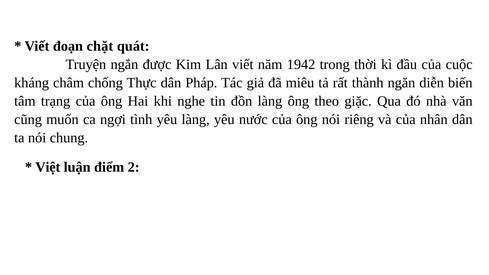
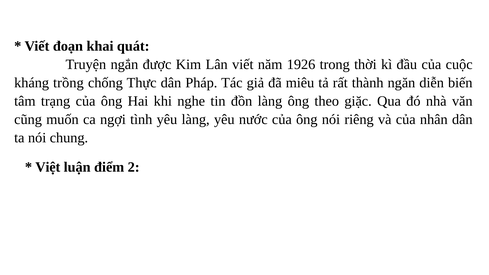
chặt: chặt -> khai
1942: 1942 -> 1926
châm: châm -> trồng
